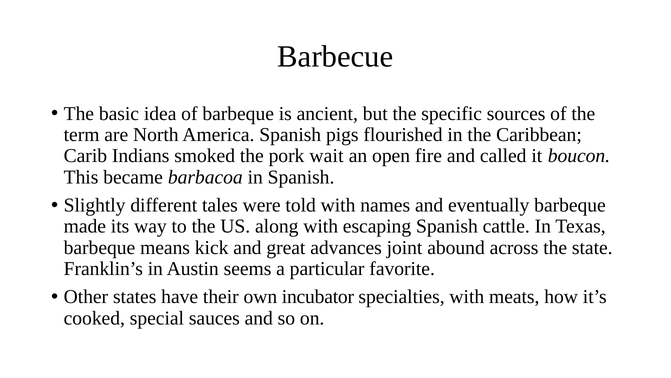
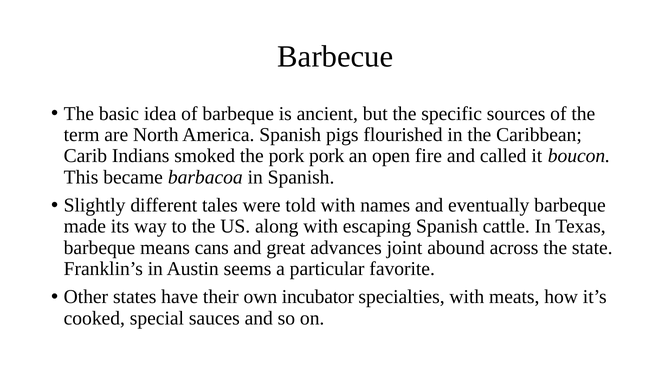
pork wait: wait -> pork
kick: kick -> cans
